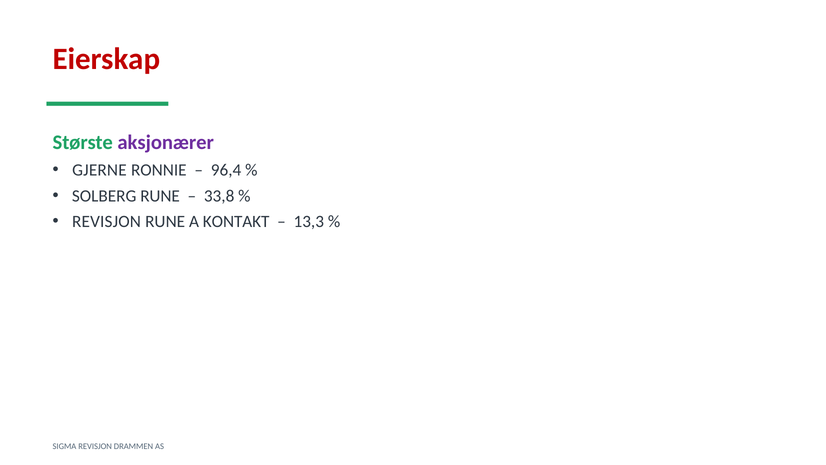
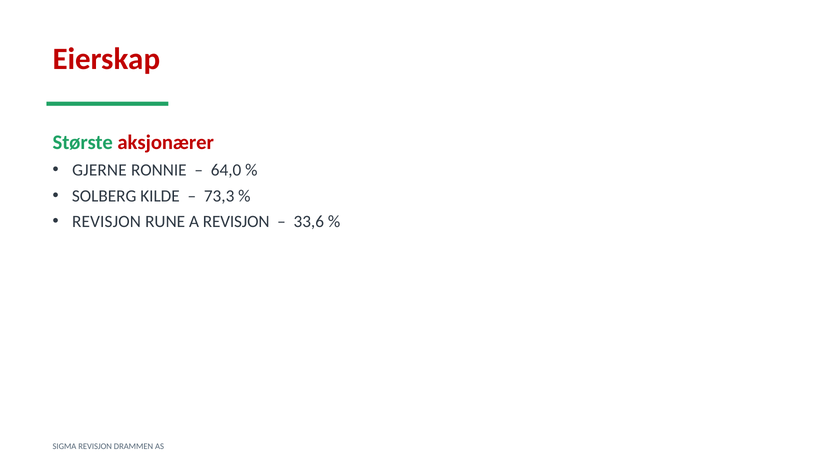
aksjonærer colour: purple -> red
96,4: 96,4 -> 64,0
SOLBERG RUNE: RUNE -> KILDE
33,8: 33,8 -> 73,3
A KONTAKT: KONTAKT -> REVISJON
13,3: 13,3 -> 33,6
